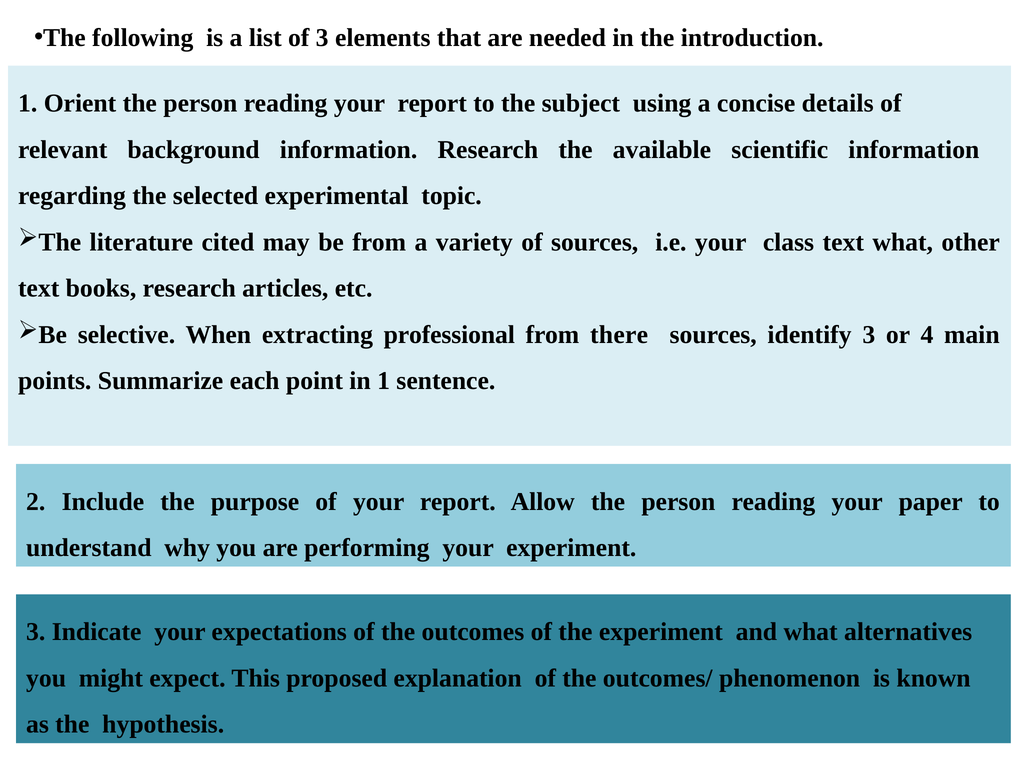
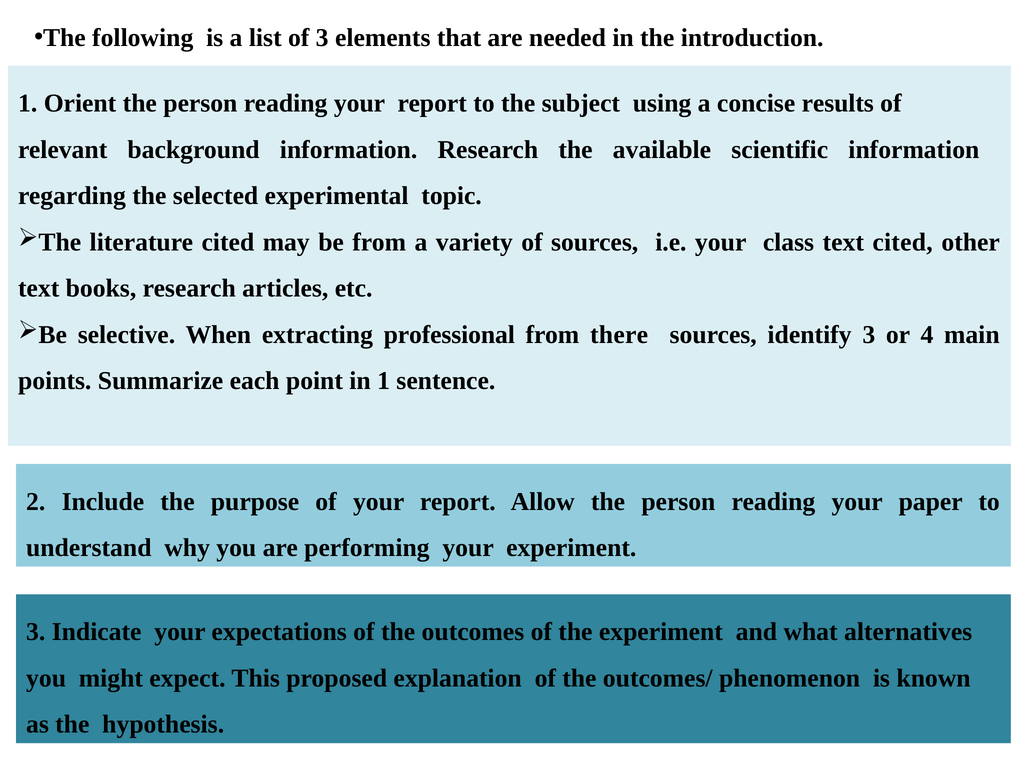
details: details -> results
text what: what -> cited
